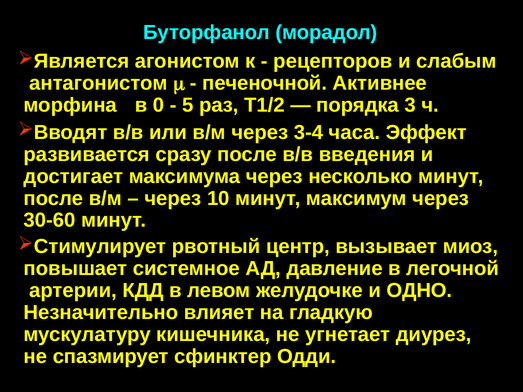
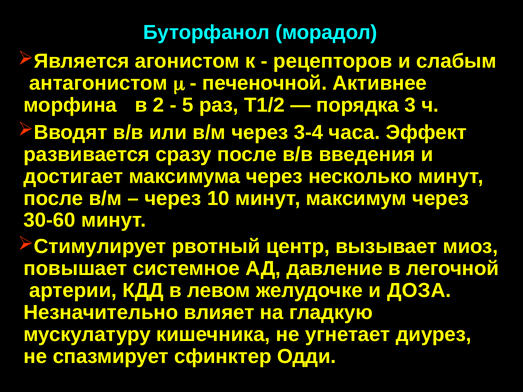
0: 0 -> 2
ОДНО: ОДНО -> ДОЗА
